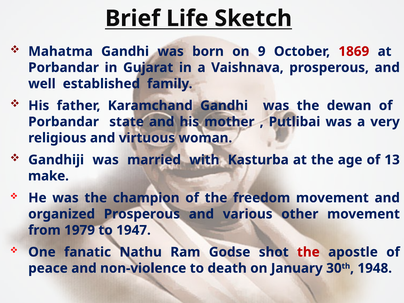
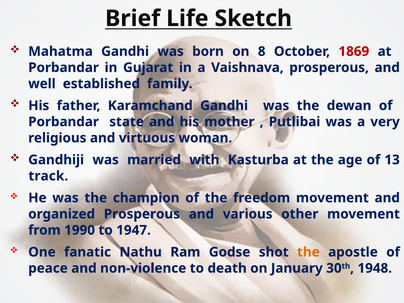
9: 9 -> 8
make: make -> track
1979: 1979 -> 1990
the at (308, 252) colour: red -> orange
